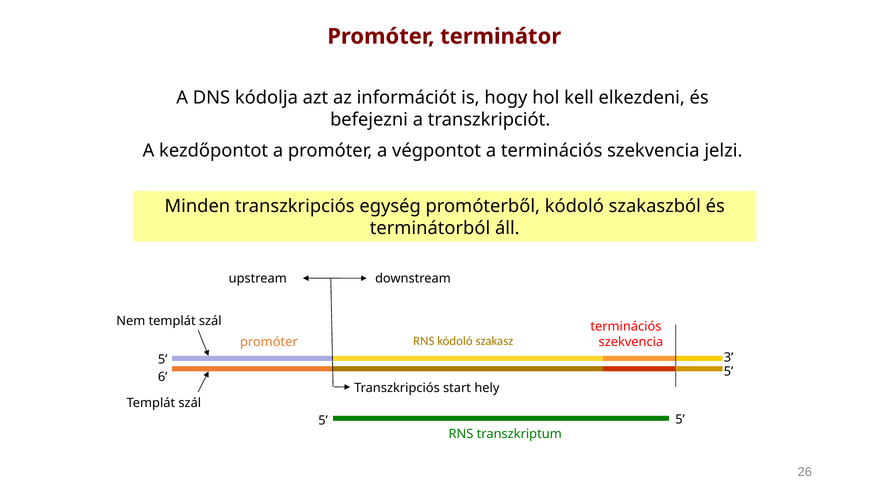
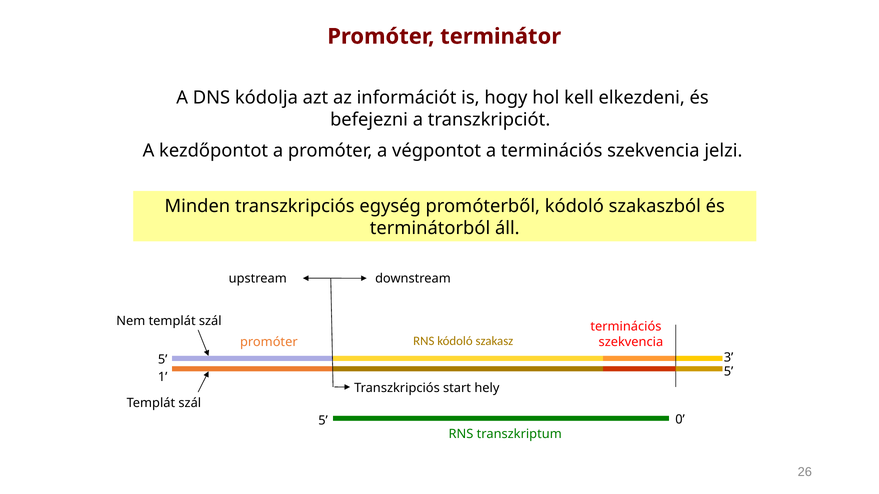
6: 6 -> 1
5 5: 5 -> 0
